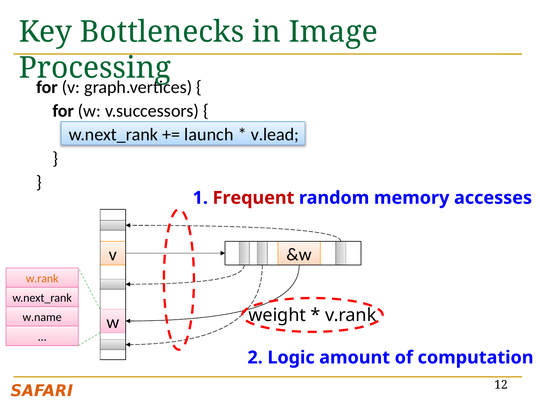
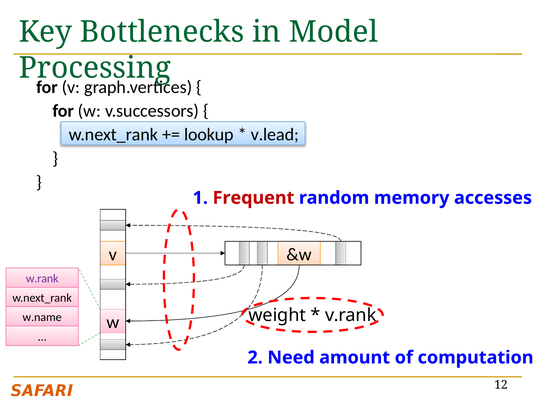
Image: Image -> Model
launch: launch -> lookup
w.rank colour: orange -> purple
Logic: Logic -> Need
